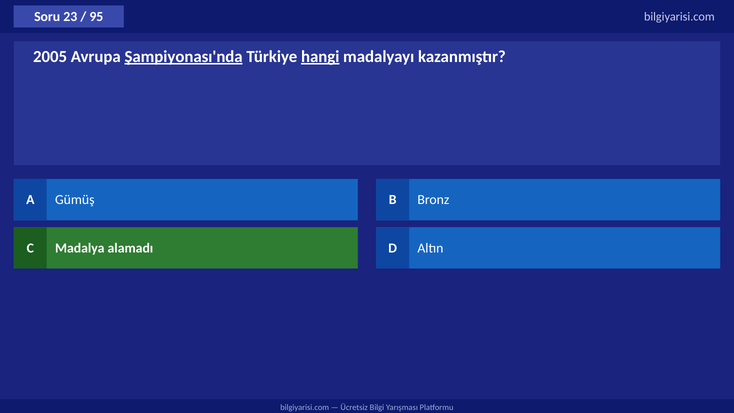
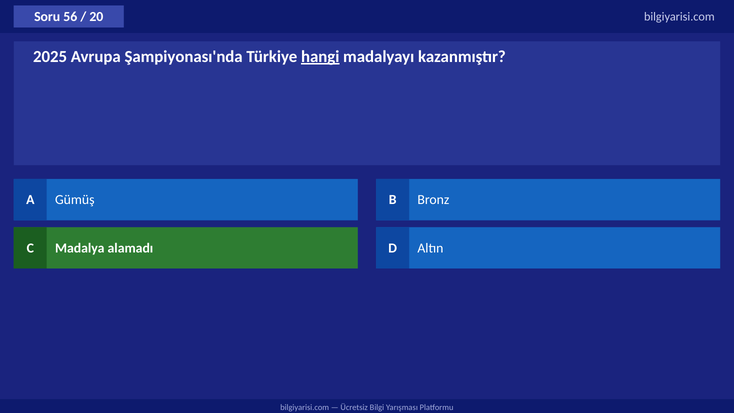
23: 23 -> 56
95: 95 -> 20
2005: 2005 -> 2025
Şampiyonası'nda underline: present -> none
